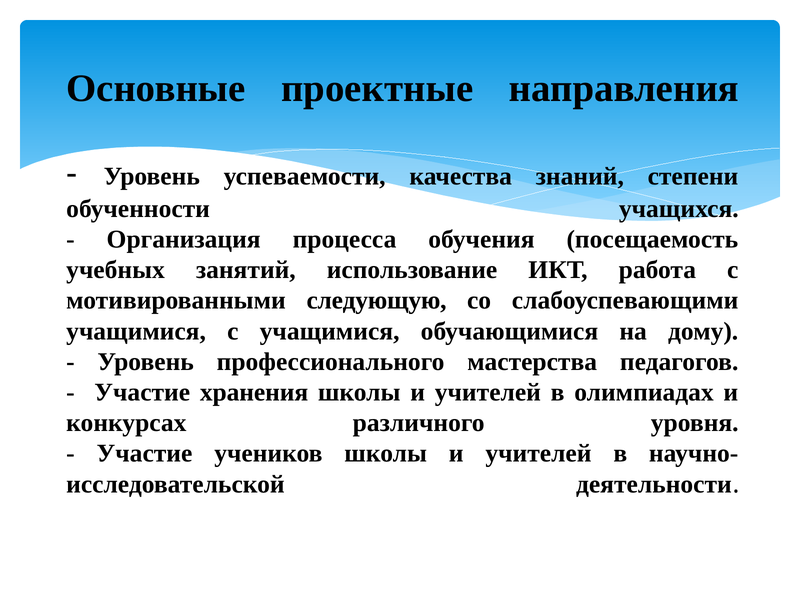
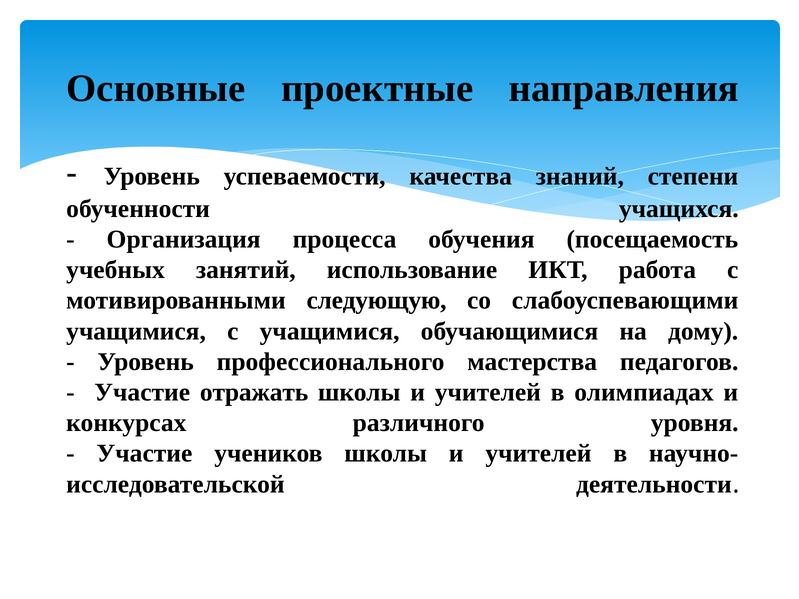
хранения: хранения -> отражать
